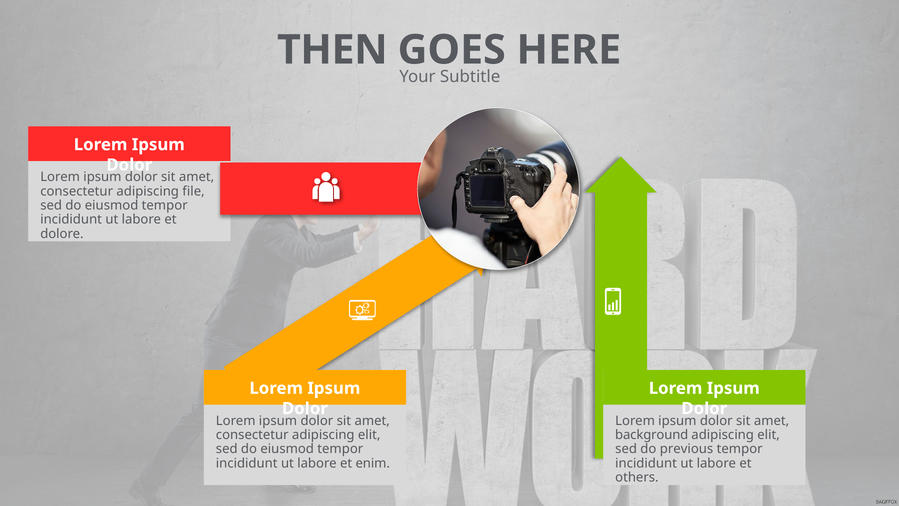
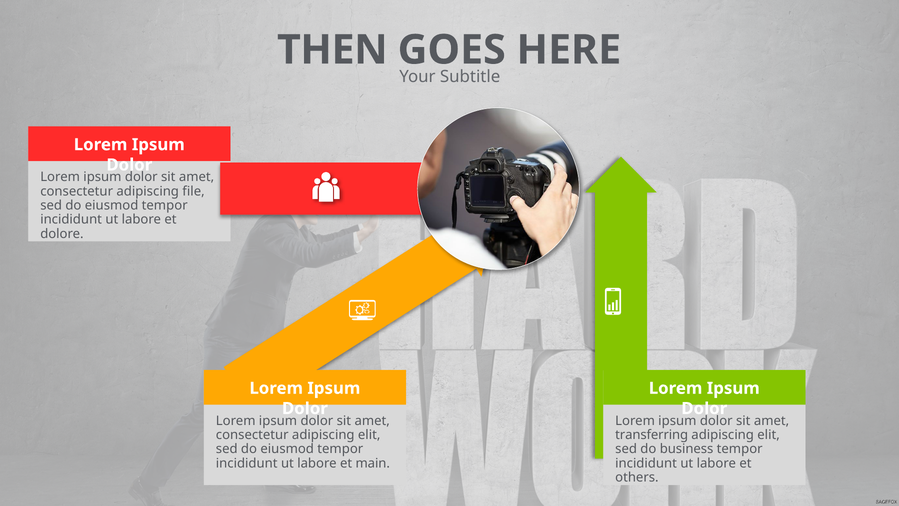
background: background -> transferring
previous: previous -> business
enim: enim -> main
